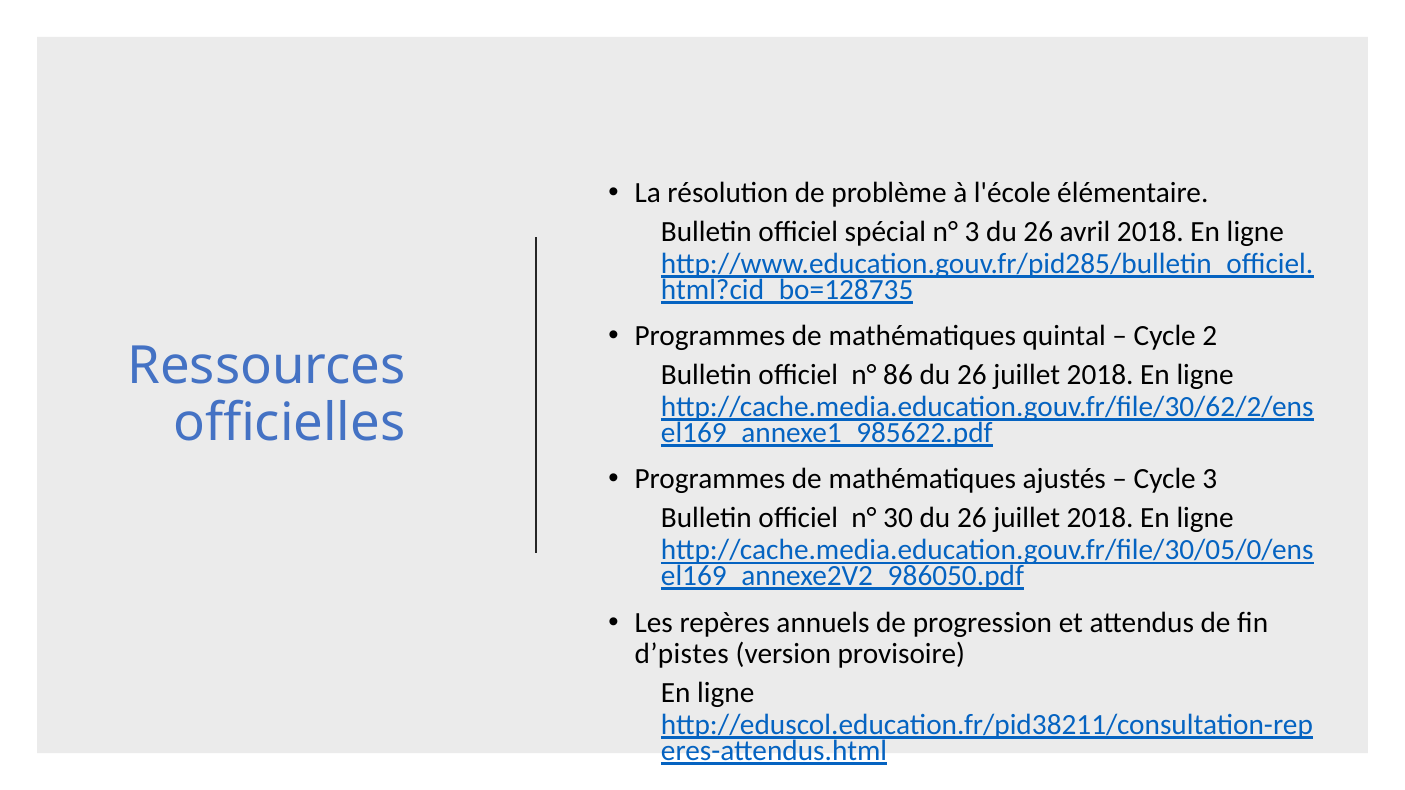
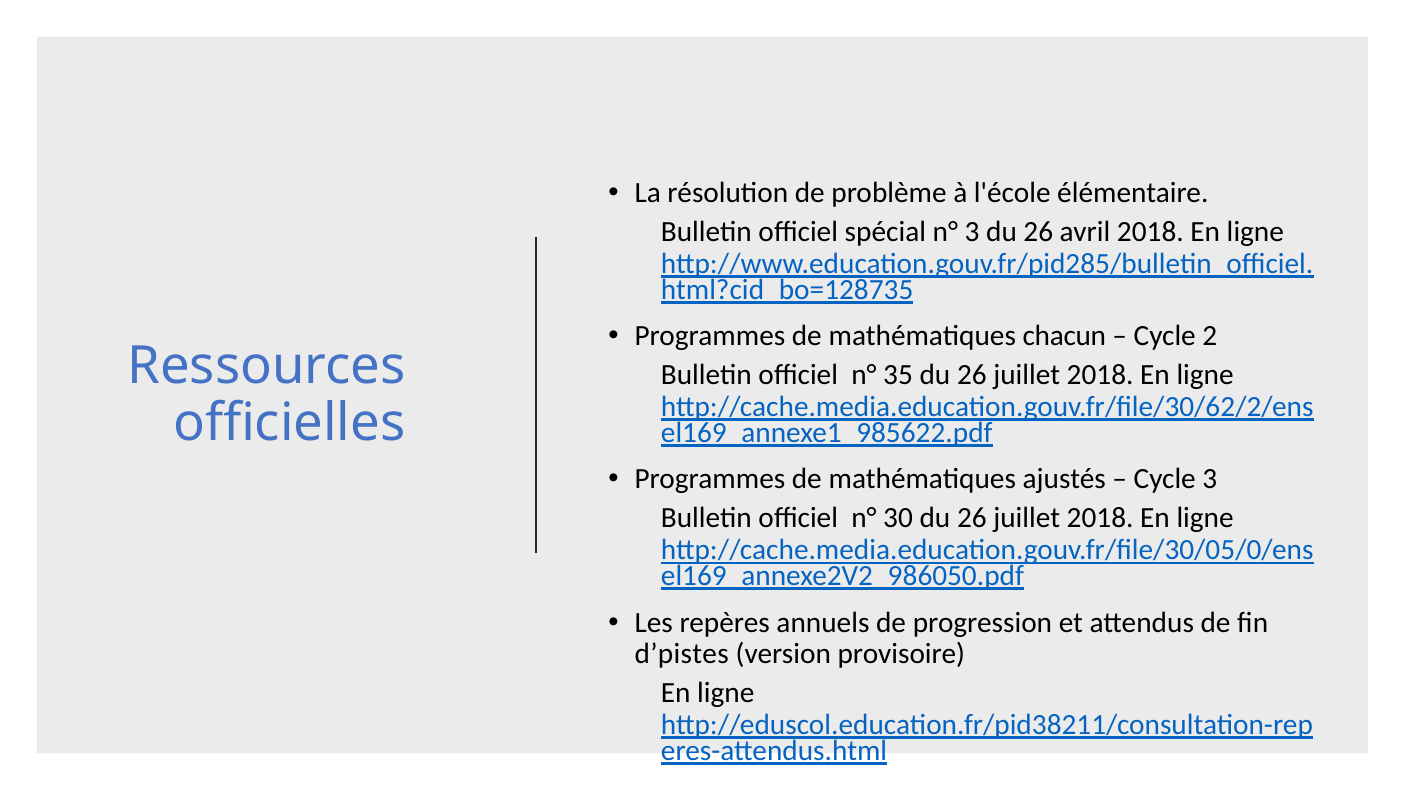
quintal: quintal -> chacun
86: 86 -> 35
